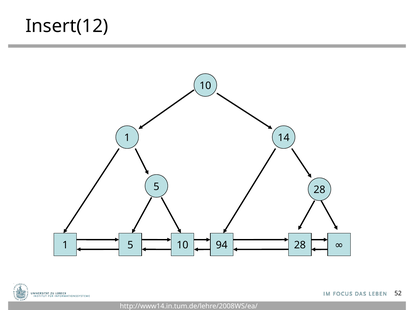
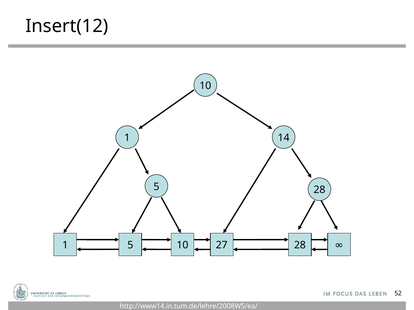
94: 94 -> 27
